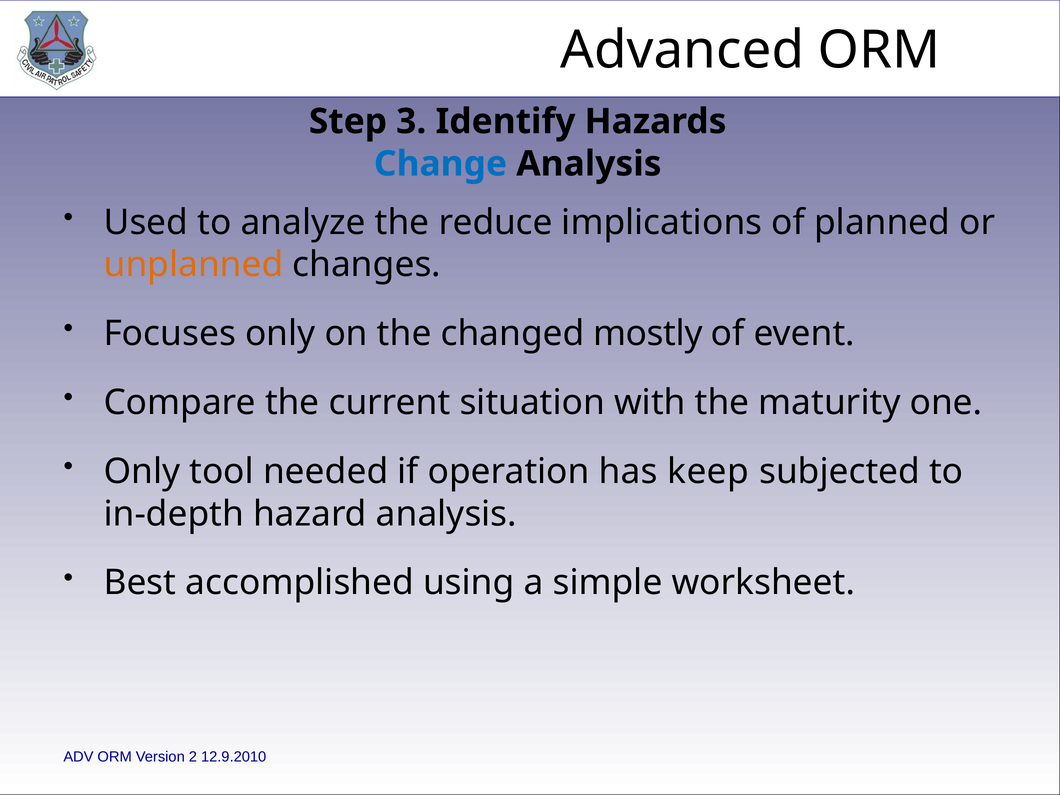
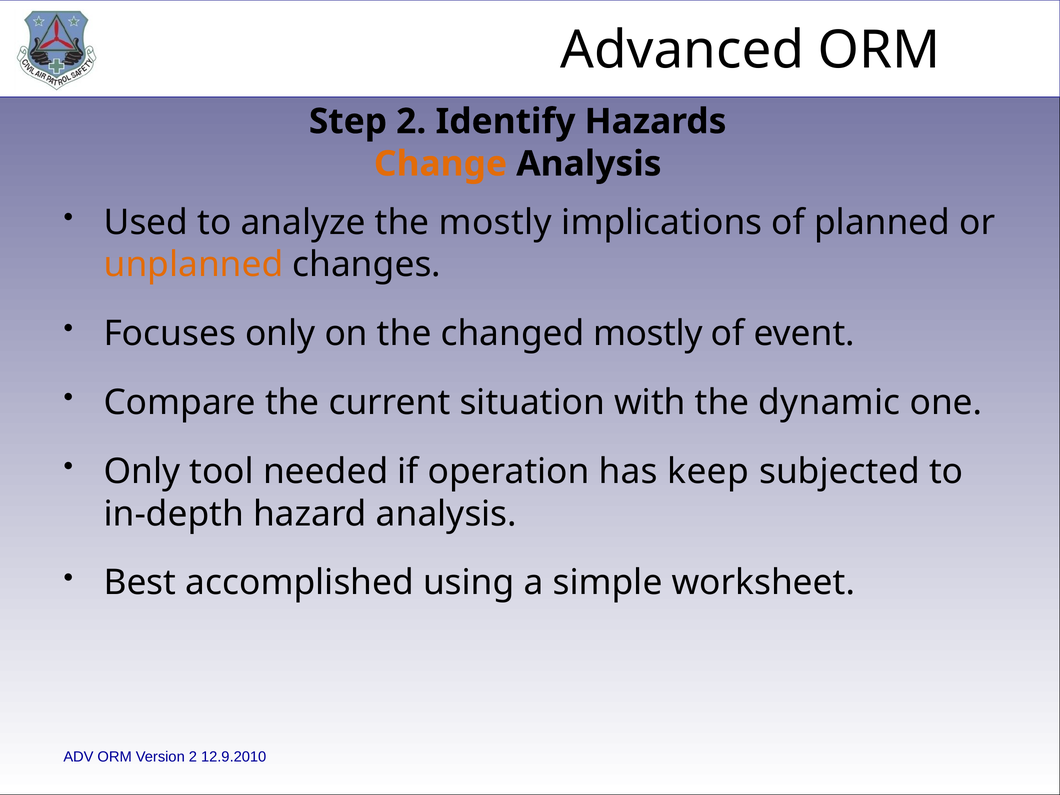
Step 3: 3 -> 2
Change colour: blue -> orange
the reduce: reduce -> mostly
maturity: maturity -> dynamic
